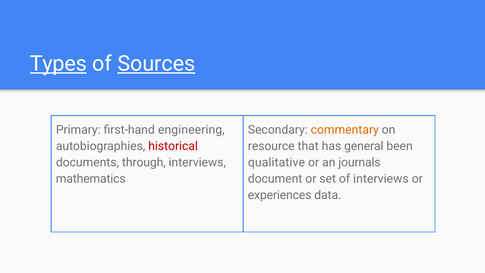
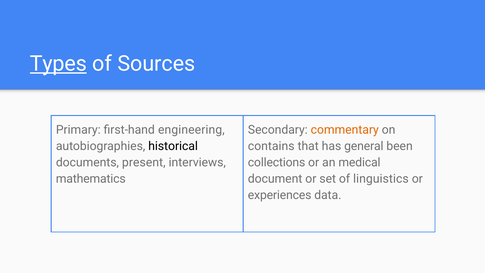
Sources underline: present -> none
historical colour: red -> black
resource: resource -> contains
through: through -> present
qualitative: qualitative -> collections
journals: journals -> medical
of interviews: interviews -> linguistics
